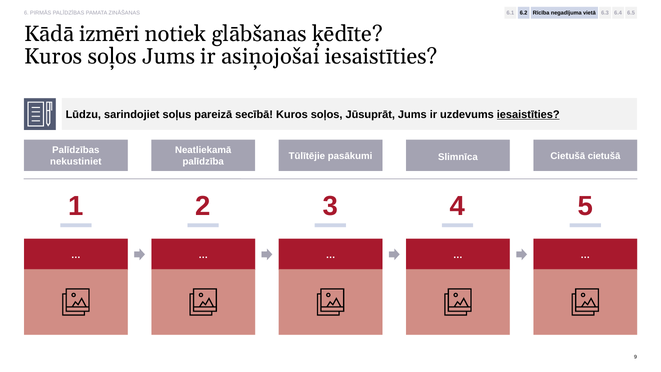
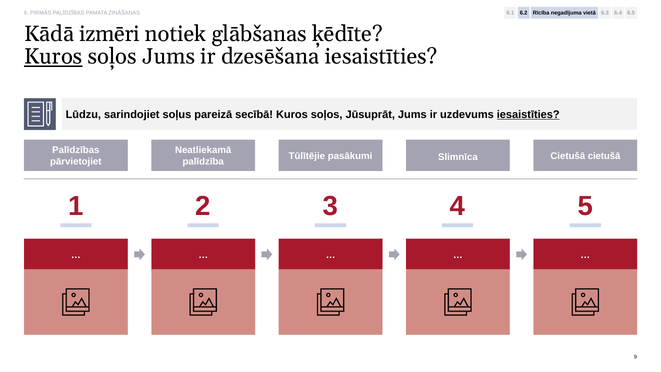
Kuros at (53, 57) underline: none -> present
asiņojošai: asiņojošai -> dzesēšana
nekustiniet: nekustiniet -> pārvietojiet
